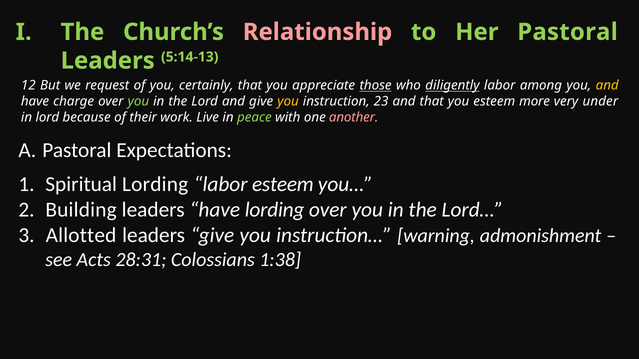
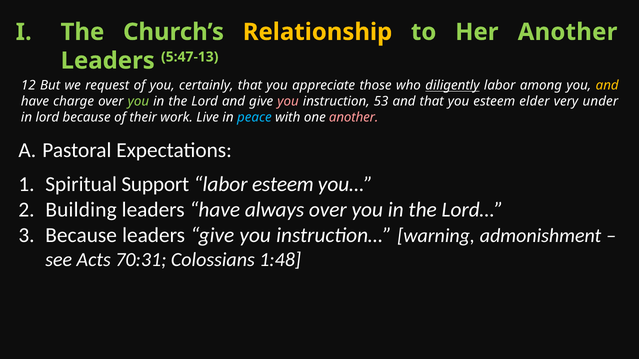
Relationship colour: pink -> yellow
Her Pastoral: Pastoral -> Another
5:14-13: 5:14-13 -> 5:47-13
those underline: present -> none
you at (288, 102) colour: yellow -> pink
23: 23 -> 53
more: more -> elder
peace colour: light green -> light blue
Spiritual Lording: Lording -> Support
have lording: lording -> always
Allotted at (81, 235): Allotted -> Because
28:31: 28:31 -> 70:31
1:38: 1:38 -> 1:48
